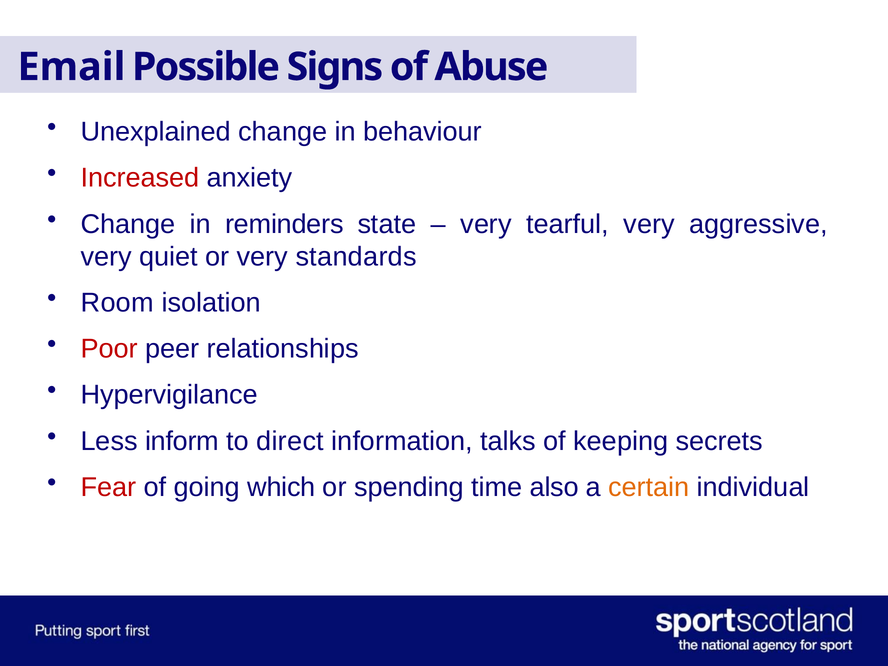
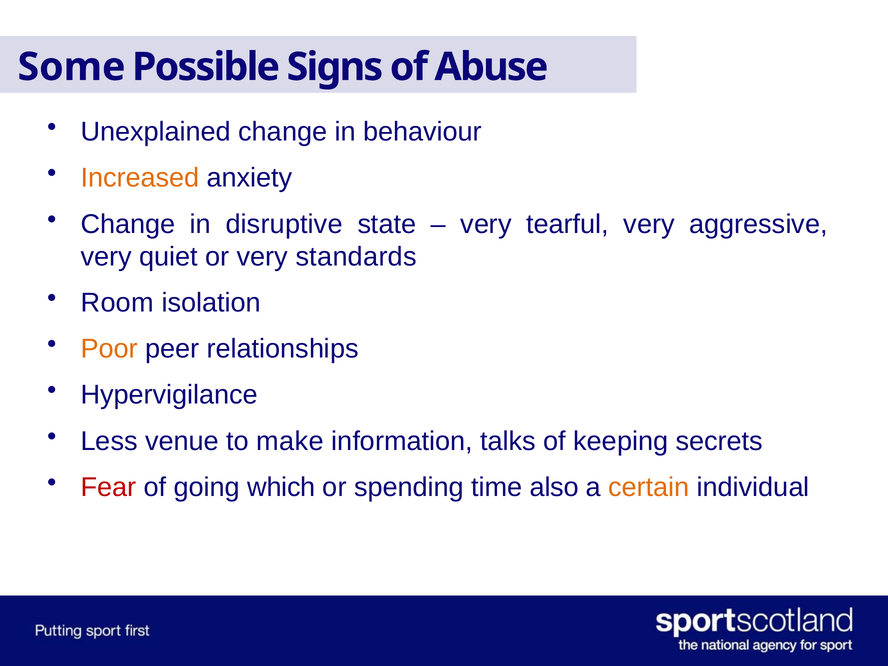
Email: Email -> Some
Increased colour: red -> orange
reminders: reminders -> disruptive
Poor colour: red -> orange
inform: inform -> venue
direct: direct -> make
